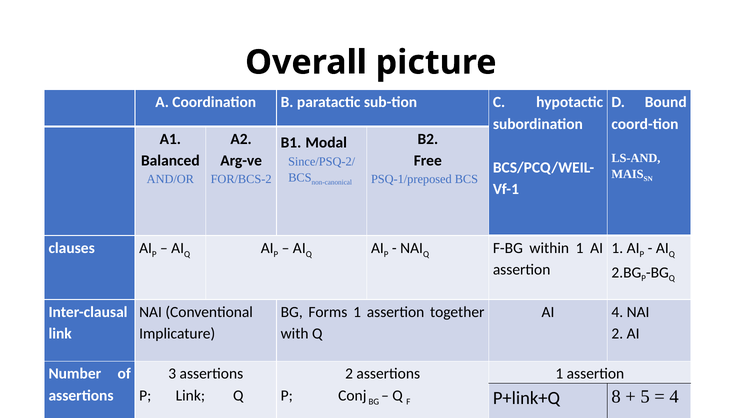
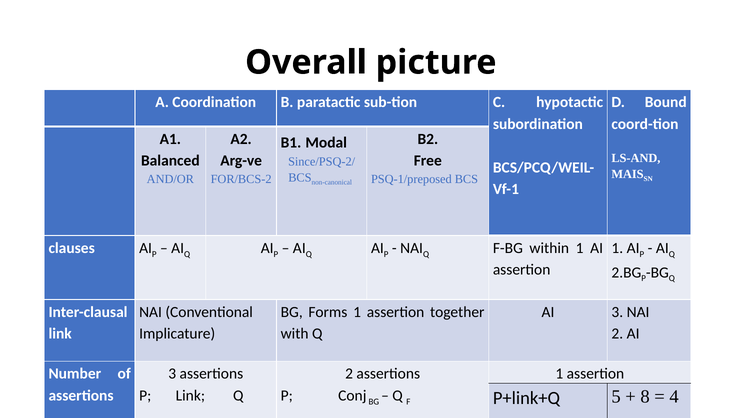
AI 4: 4 -> 3
8: 8 -> 5
5: 5 -> 8
